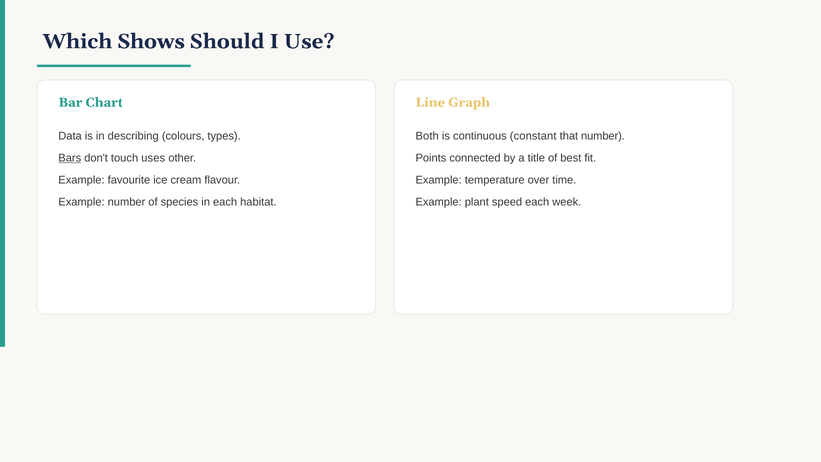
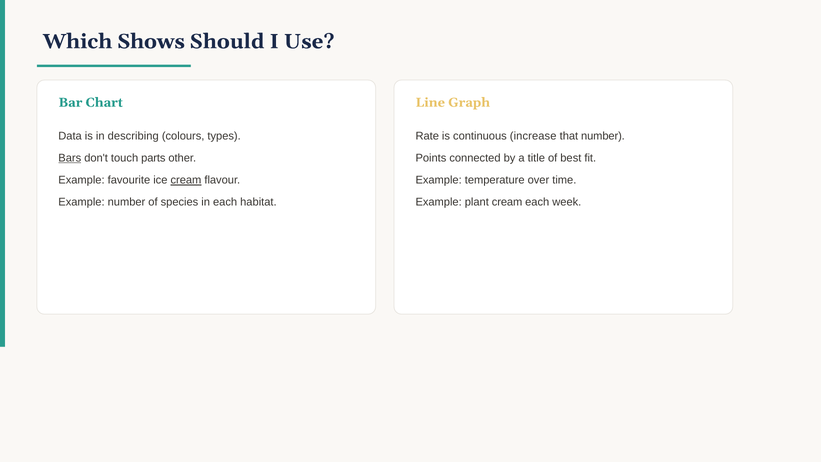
Both: Both -> Rate
constant: constant -> increase
uses: uses -> parts
cream at (186, 180) underline: none -> present
plant speed: speed -> cream
